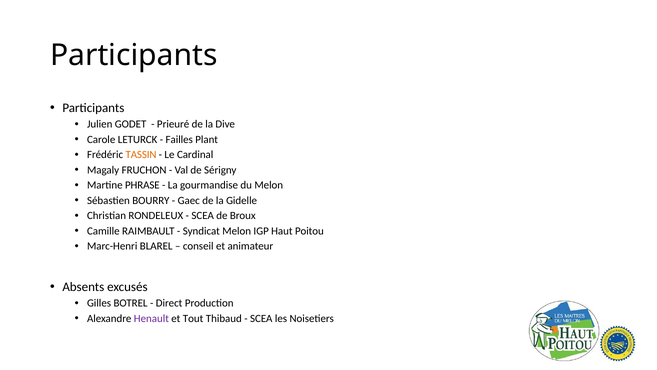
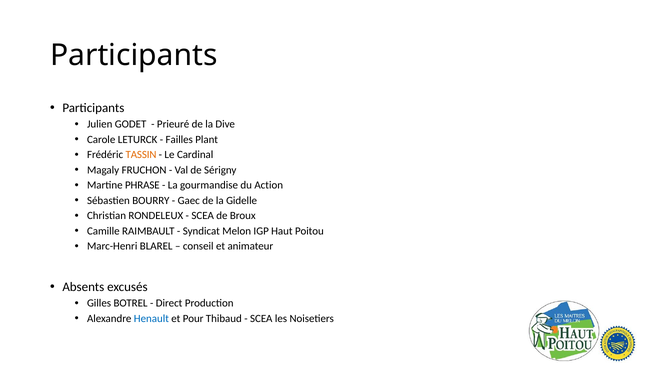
du Melon: Melon -> Action
Henault colour: purple -> blue
Tout: Tout -> Pour
